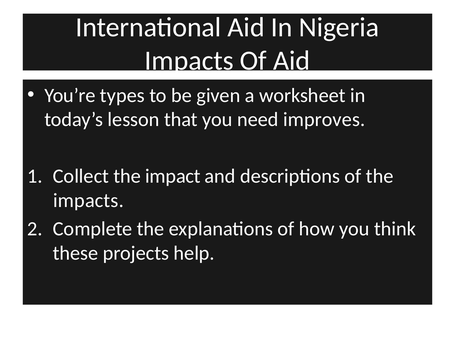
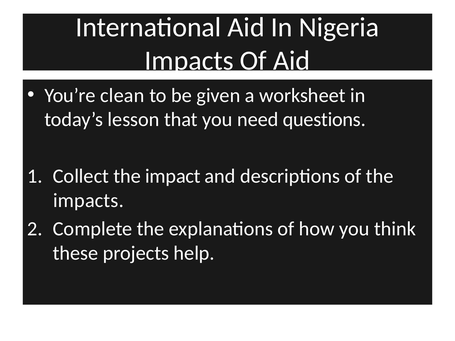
types: types -> clean
improves: improves -> questions
